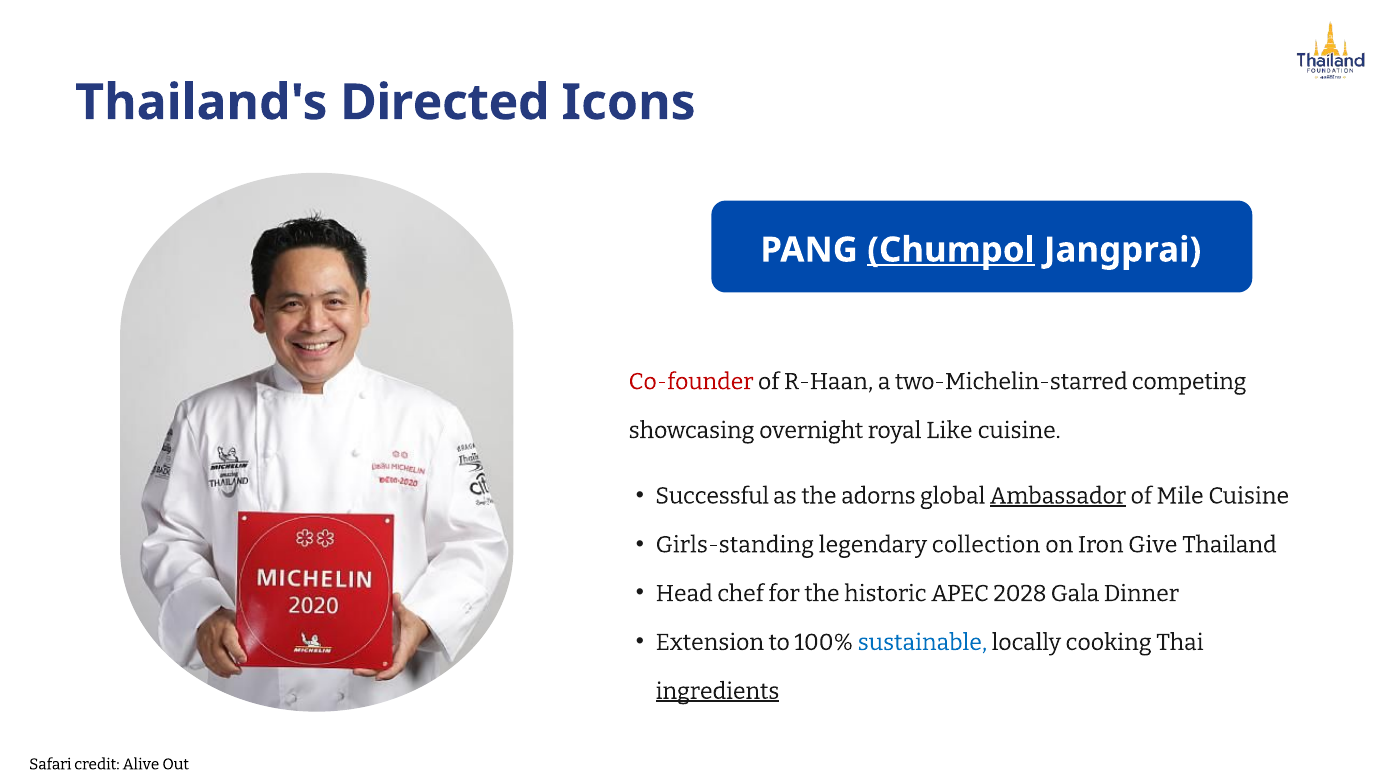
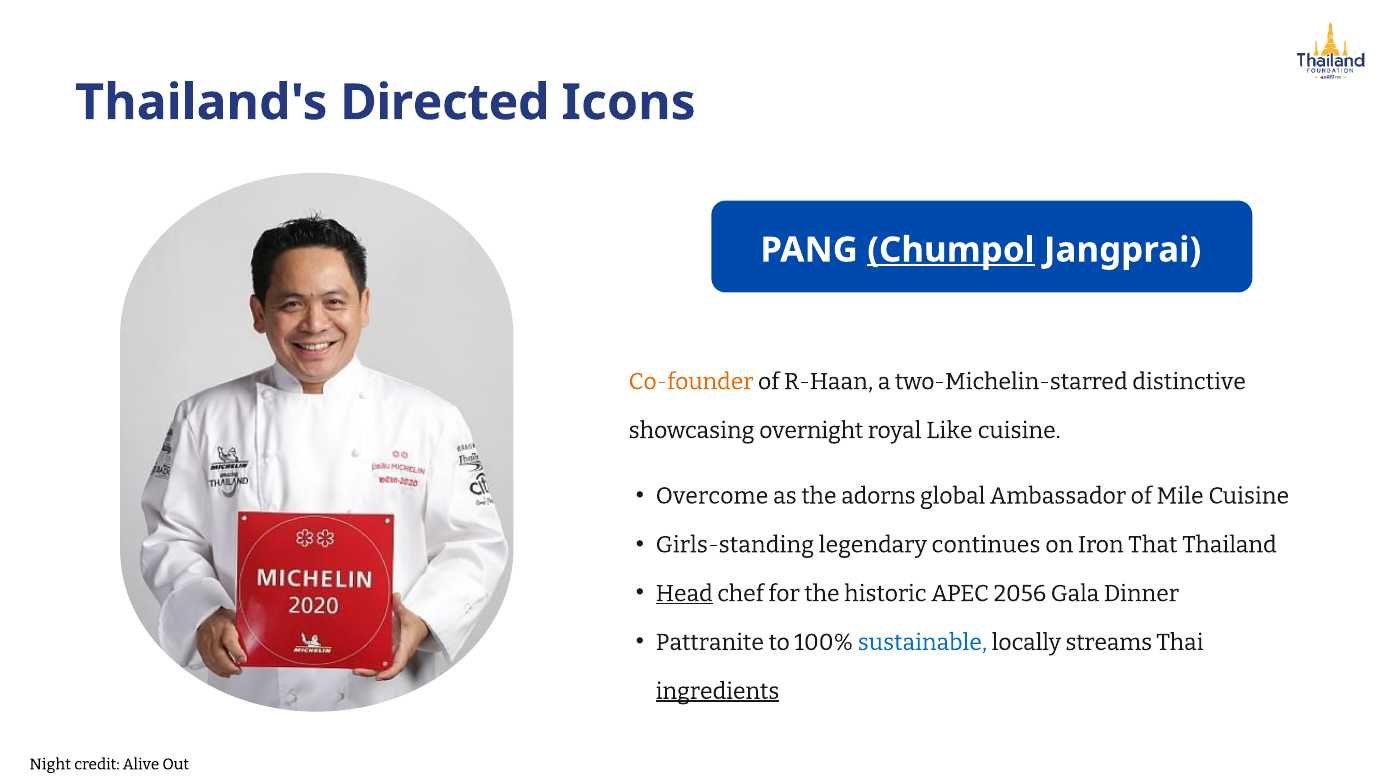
Co-founder colour: red -> orange
competing: competing -> distinctive
Successful: Successful -> Overcome
Ambassador underline: present -> none
collection: collection -> continues
Give: Give -> That
Head underline: none -> present
2028: 2028 -> 2056
Extension: Extension -> Pattranite
cooking: cooking -> streams
Safari: Safari -> Night
